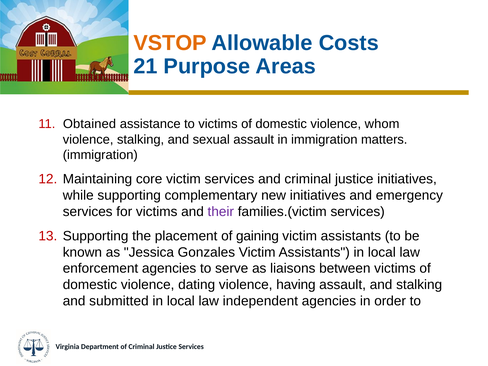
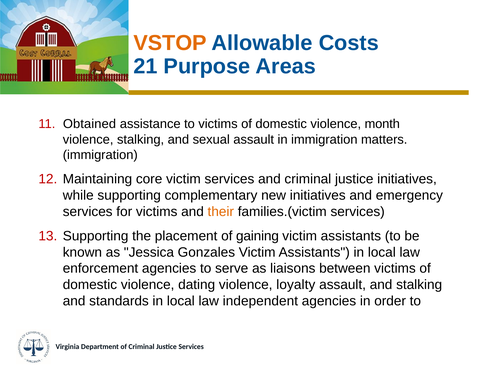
whom: whom -> month
their colour: purple -> orange
having: having -> loyalty
submitted: submitted -> standards
